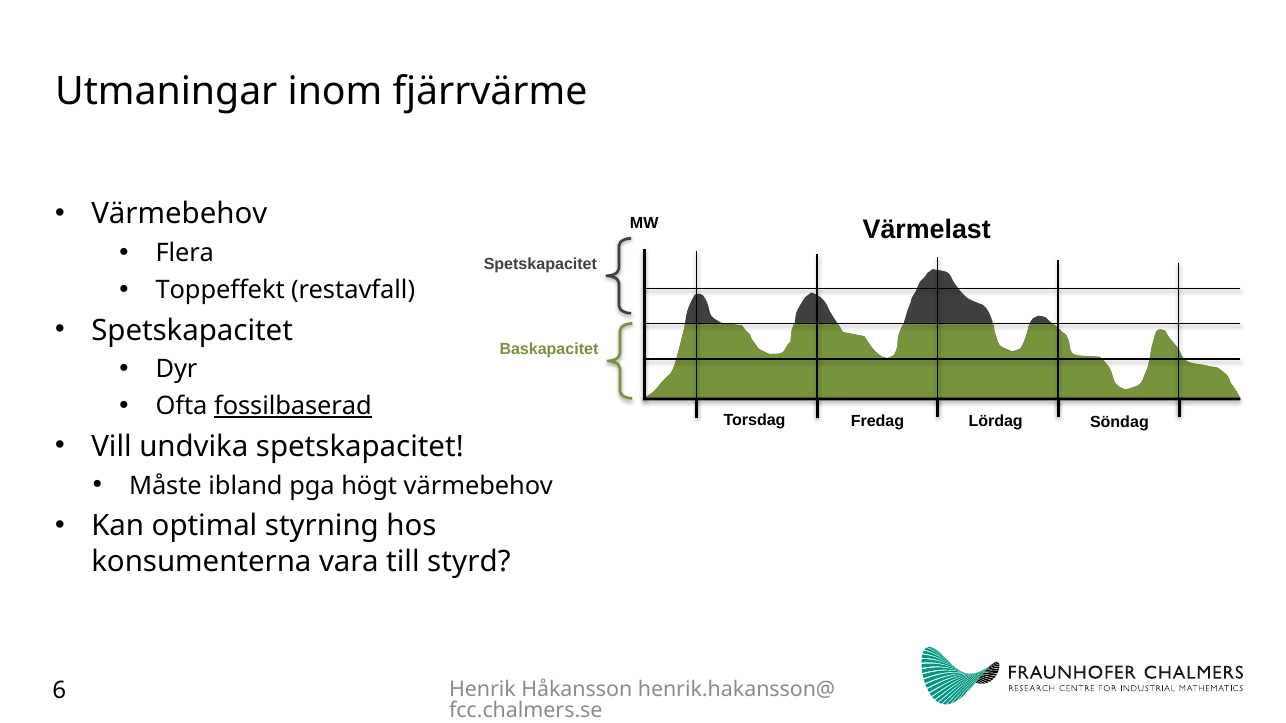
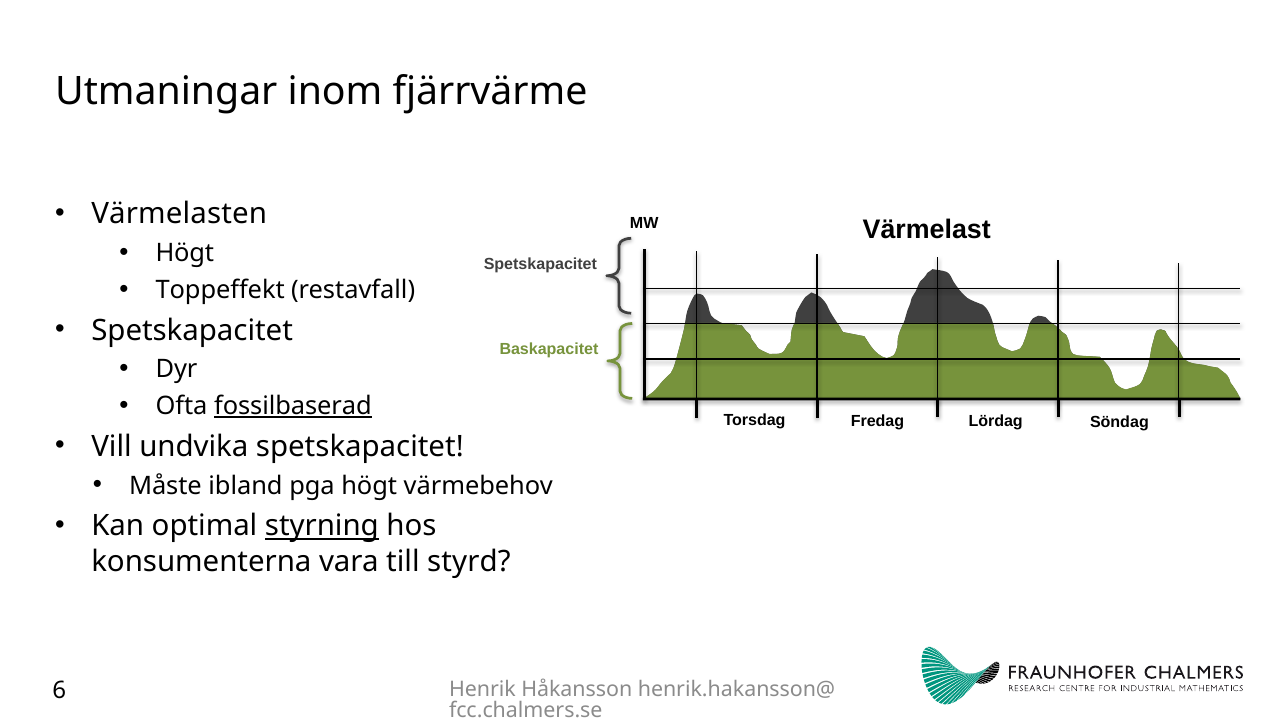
Värmebehov at (179, 214): Värmebehov -> Värmelasten
Flera at (185, 253): Flera -> Högt
styrning underline: none -> present
